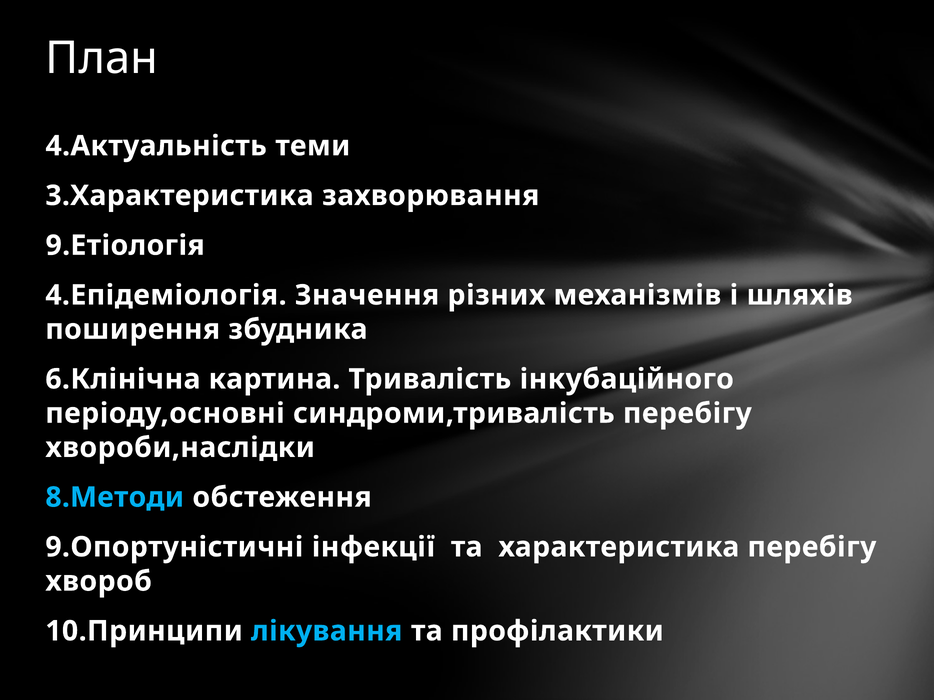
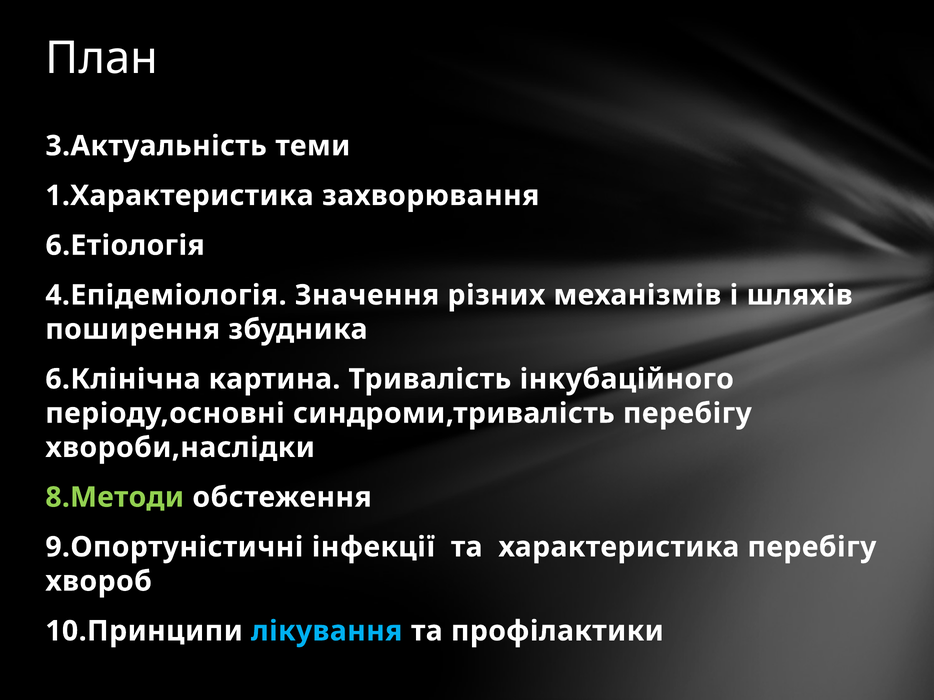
4.Актуальність: 4.Актуальність -> 3.Актуальність
3.Характеристика: 3.Характеристика -> 1.Характеристика
9.Етіологія: 9.Етіологія -> 6.Етіологія
8.Методи colour: light blue -> light green
